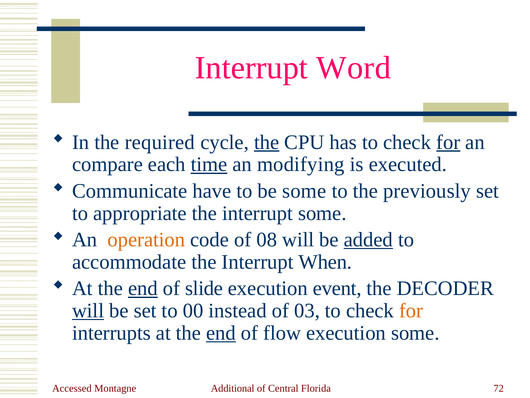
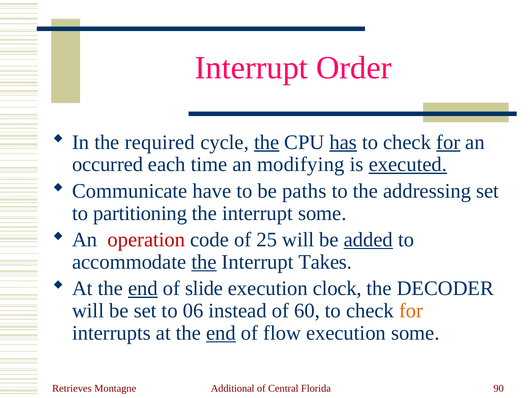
Word: Word -> Order
has underline: none -> present
compare: compare -> occurred
time underline: present -> none
executed underline: none -> present
be some: some -> paths
previously: previously -> addressing
appropriate: appropriate -> partitioning
operation colour: orange -> red
08: 08 -> 25
the at (204, 262) underline: none -> present
When: When -> Takes
event: event -> clock
will at (88, 310) underline: present -> none
00: 00 -> 06
03: 03 -> 60
Accessed: Accessed -> Retrieves
72: 72 -> 90
